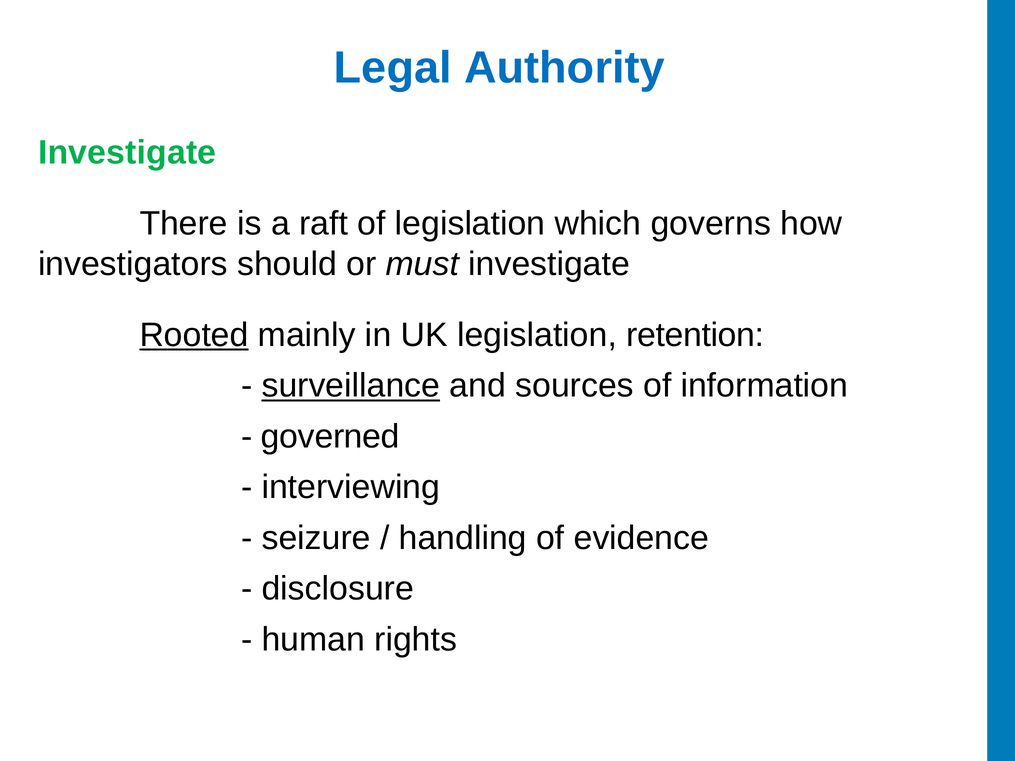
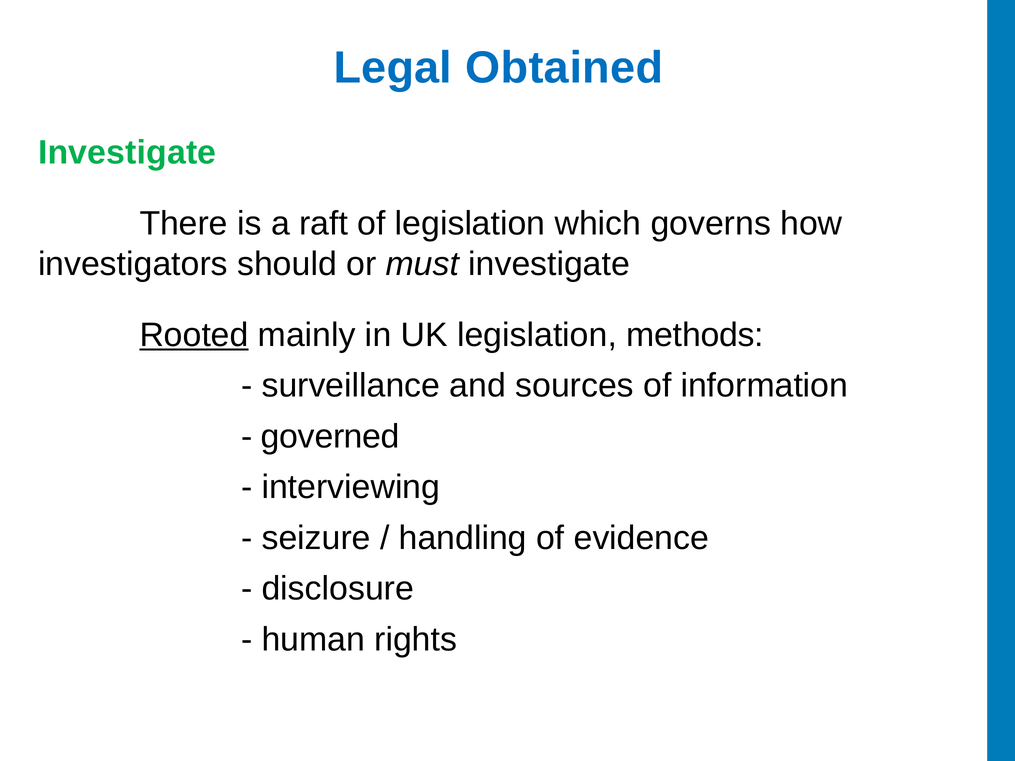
Authority: Authority -> Obtained
retention: retention -> methods
surveillance underline: present -> none
